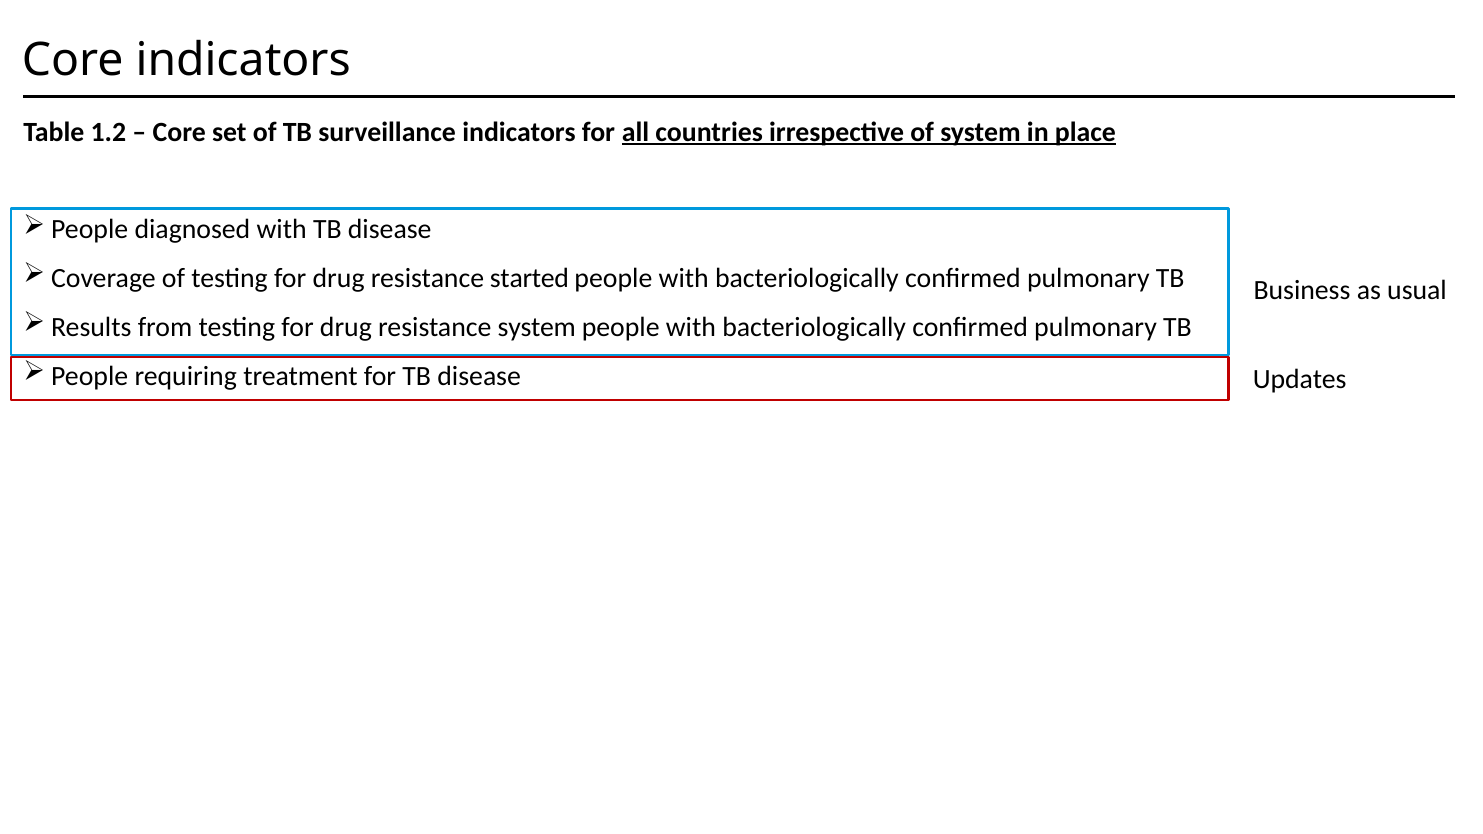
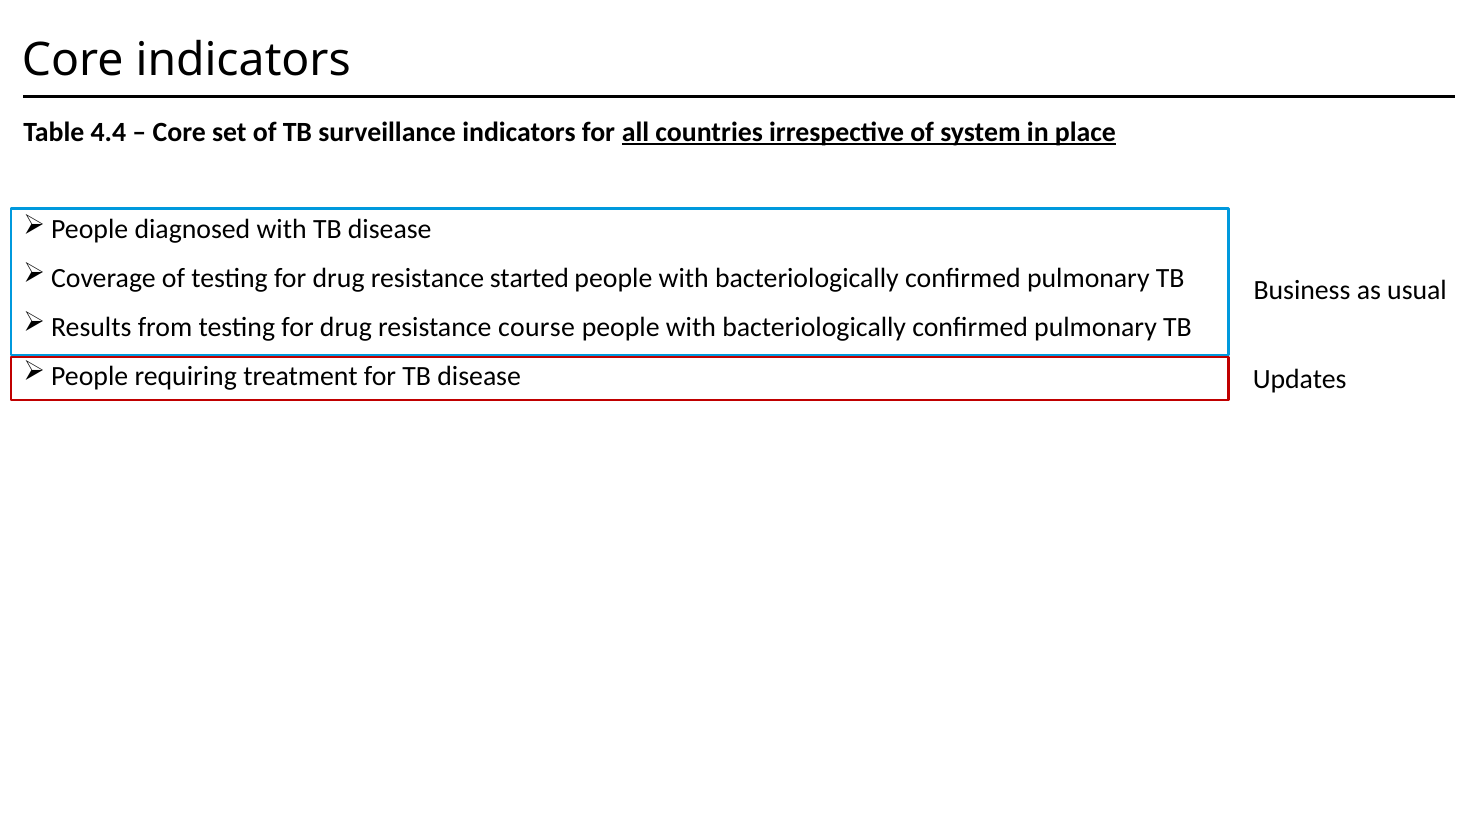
1.2: 1.2 -> 4.4
resistance system: system -> course
